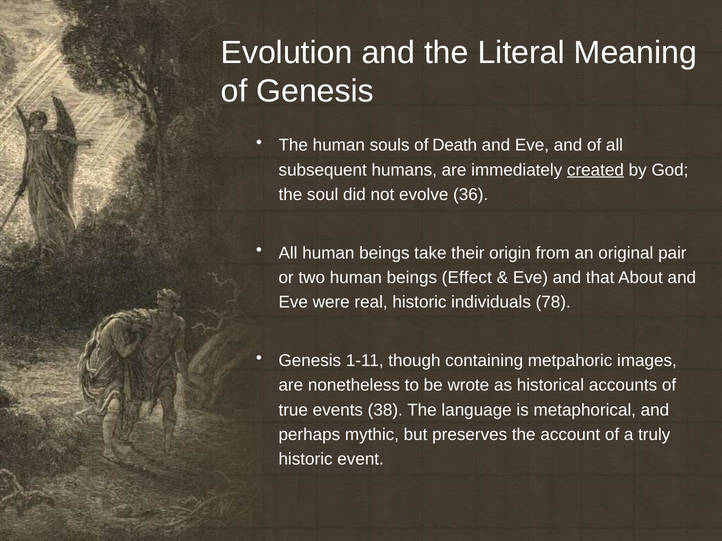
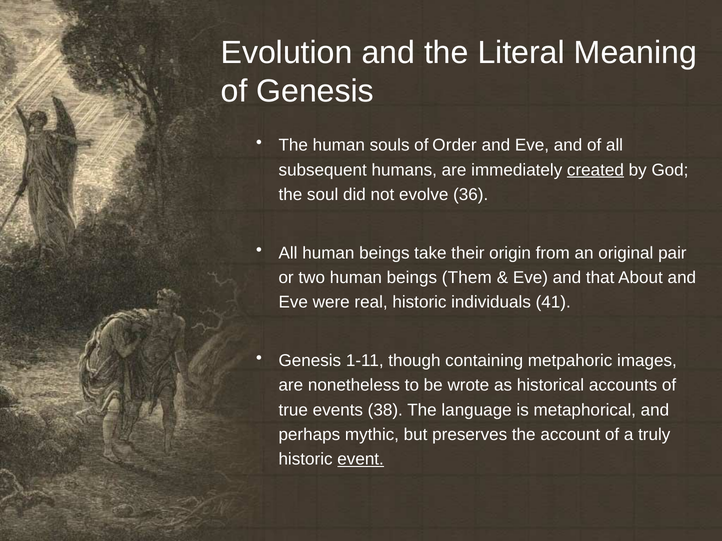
Death: Death -> Order
Effect: Effect -> Them
78: 78 -> 41
event underline: none -> present
